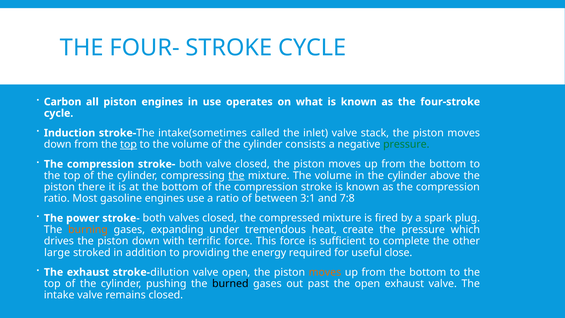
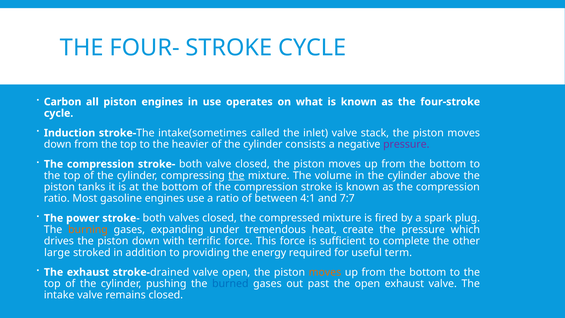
top at (129, 144) underline: present -> none
to the volume: volume -> heavier
pressure at (406, 144) colour: green -> purple
there: there -> tanks
3:1: 3:1 -> 4:1
7:8: 7:8 -> 7:7
close: close -> term
dilution: dilution -> drained
burned colour: black -> blue
